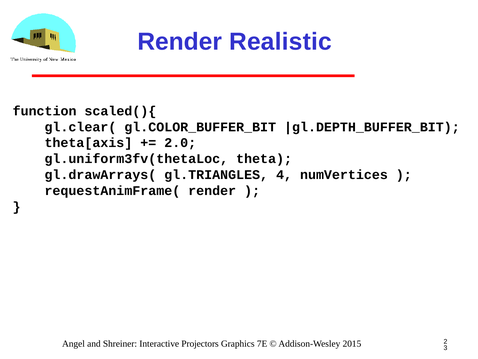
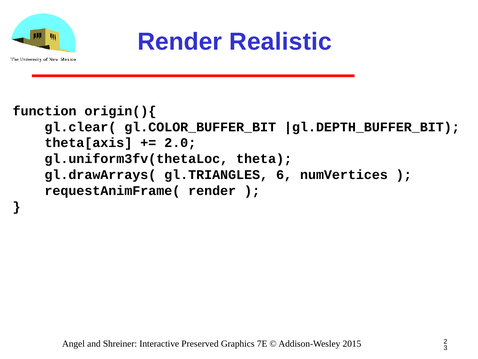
scaled(){: scaled(){ -> origin(){
4: 4 -> 6
Projectors: Projectors -> Preserved
